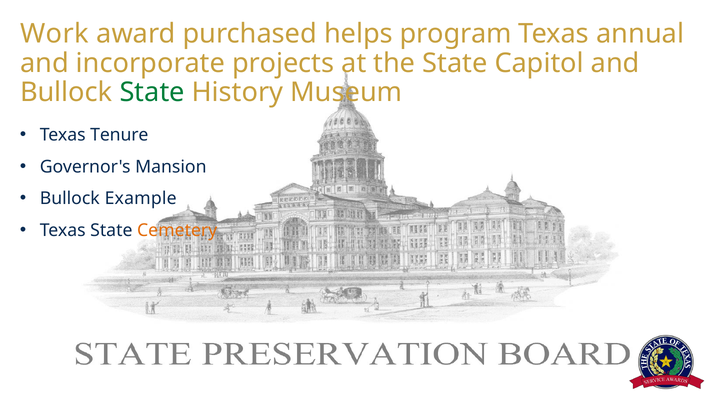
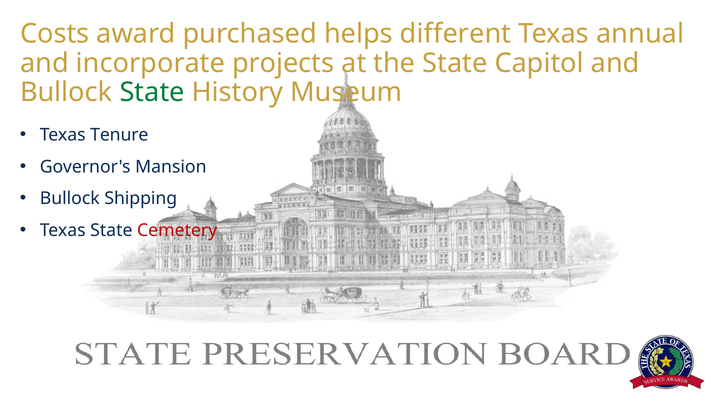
Work: Work -> Costs
program: program -> different
Example: Example -> Shipping
Cemetery colour: orange -> red
